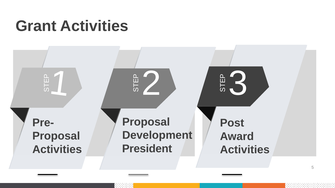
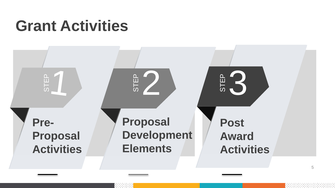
President: President -> Elements
